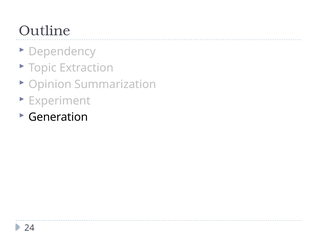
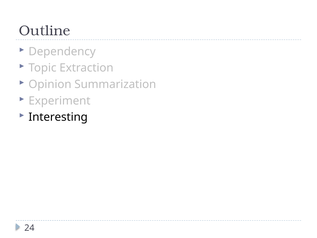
Generation: Generation -> Interesting
